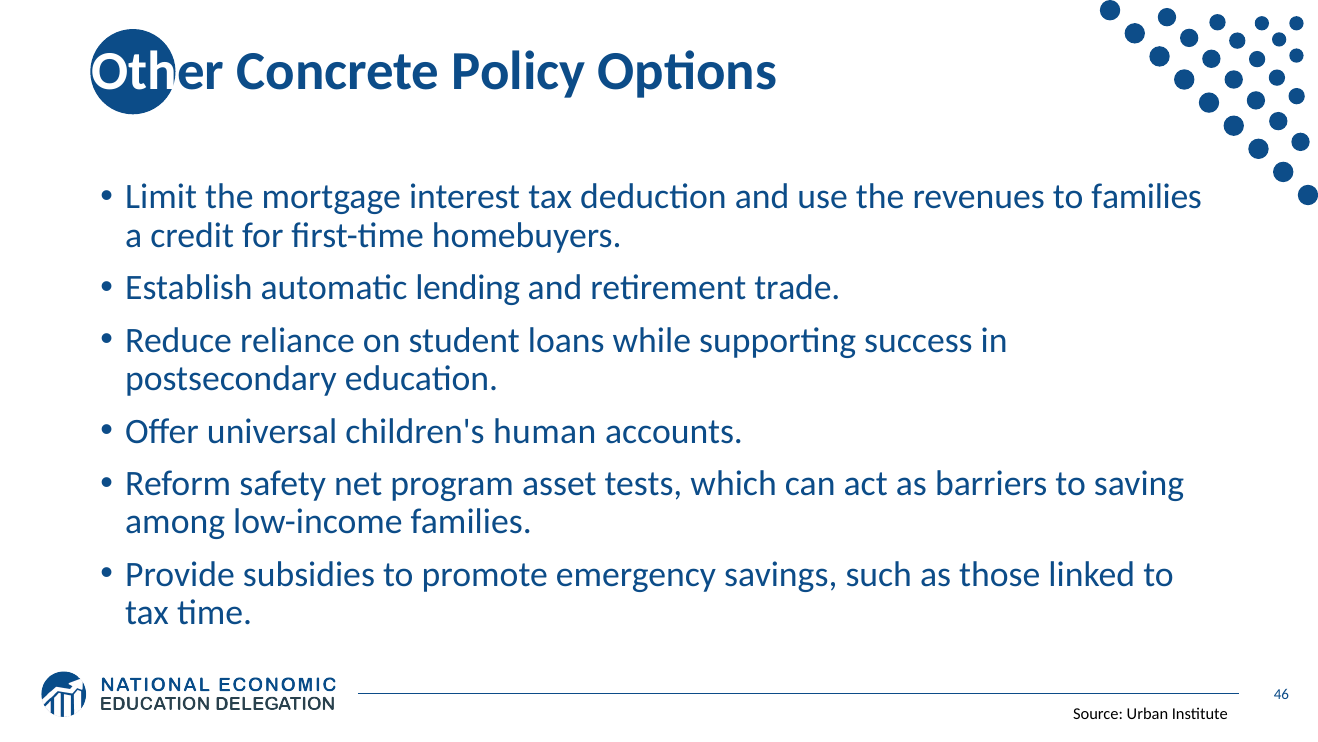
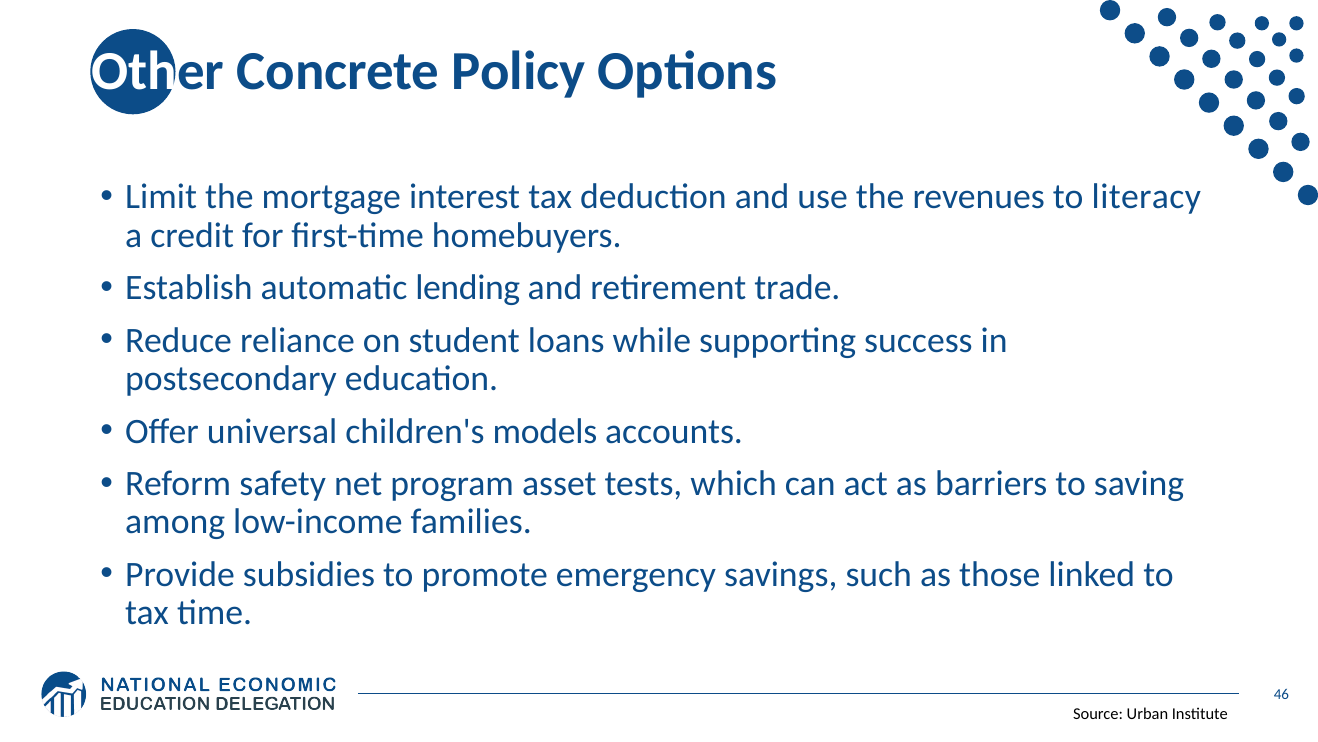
to families: families -> literacy
human: human -> models
